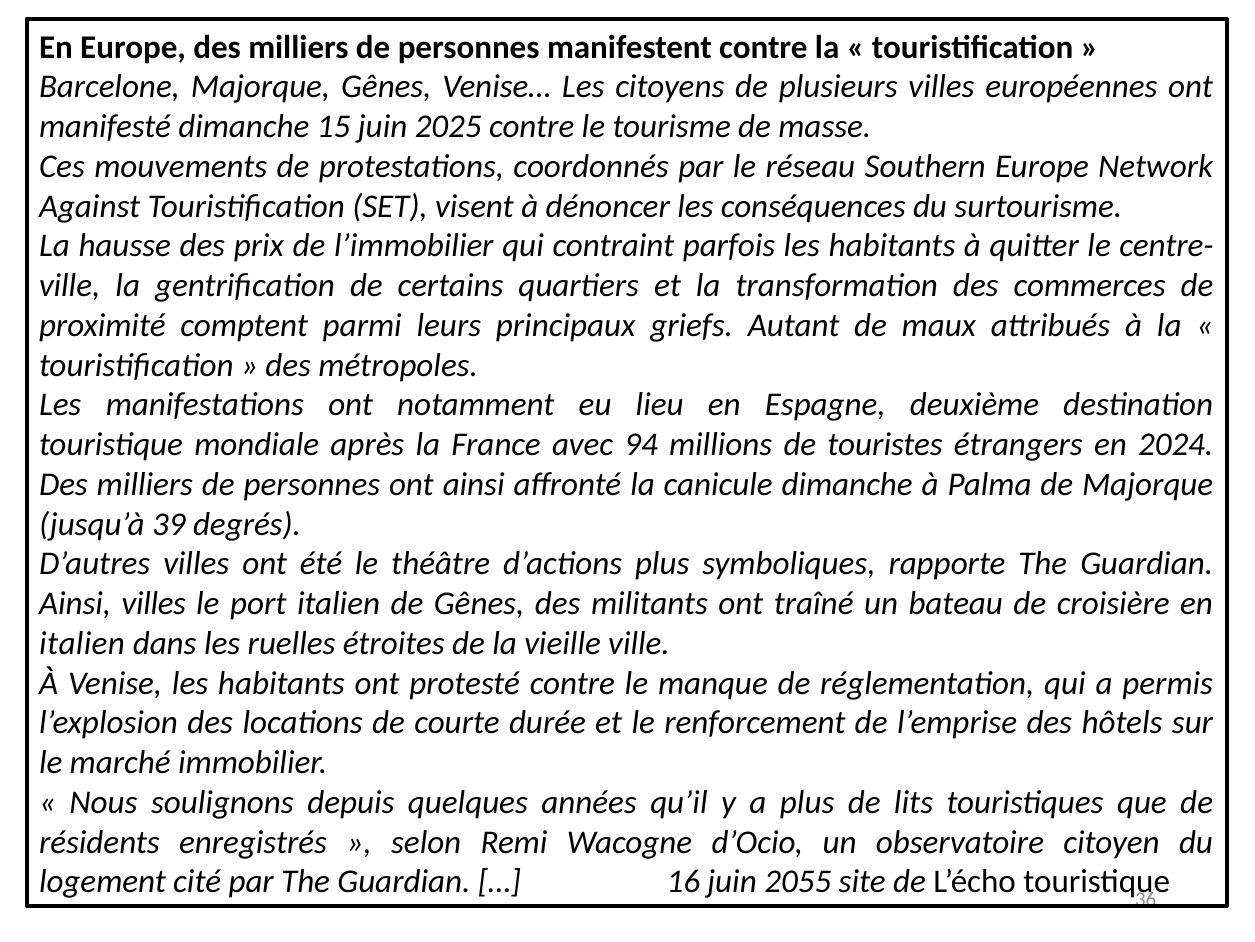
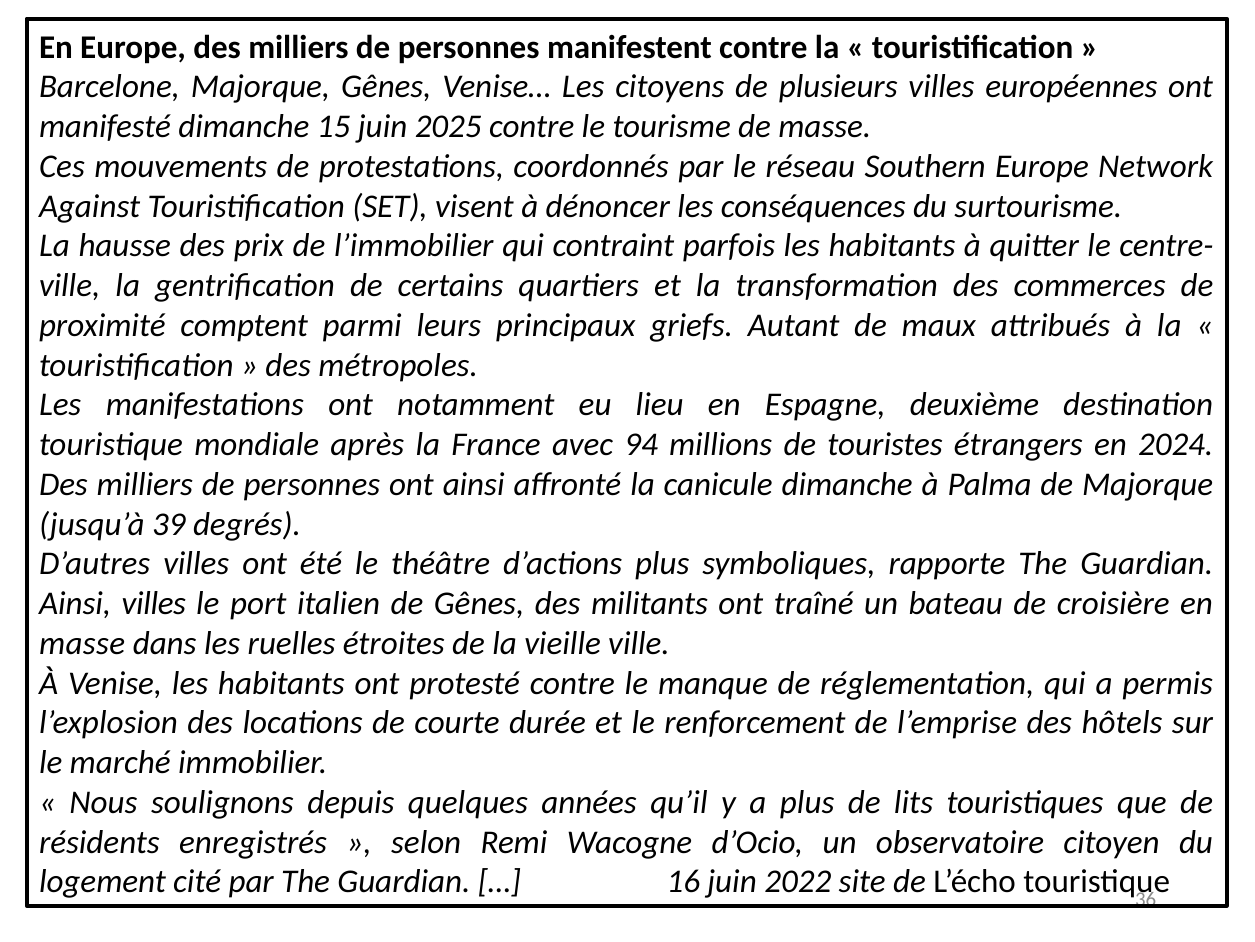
italien at (82, 643): italien -> masse
2055: 2055 -> 2022
